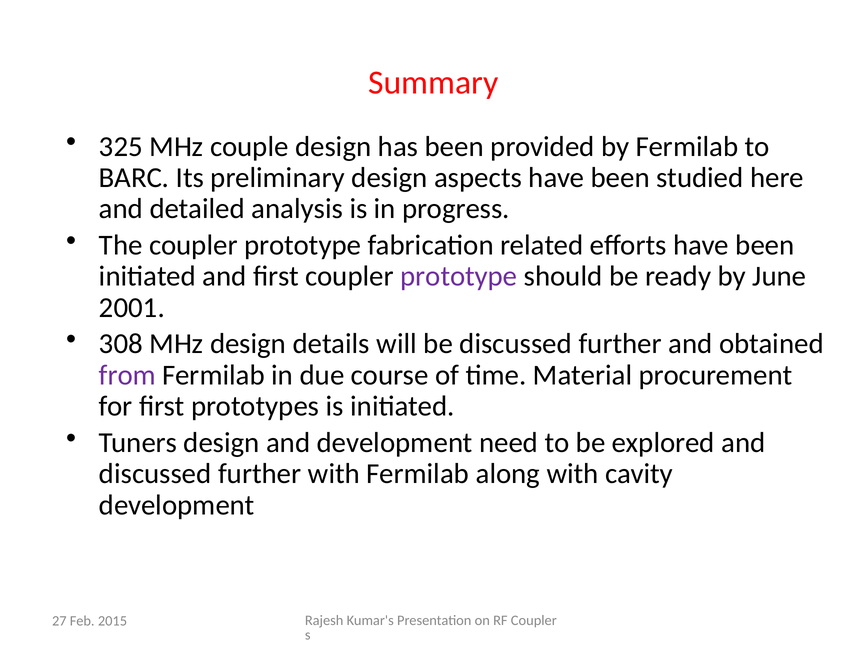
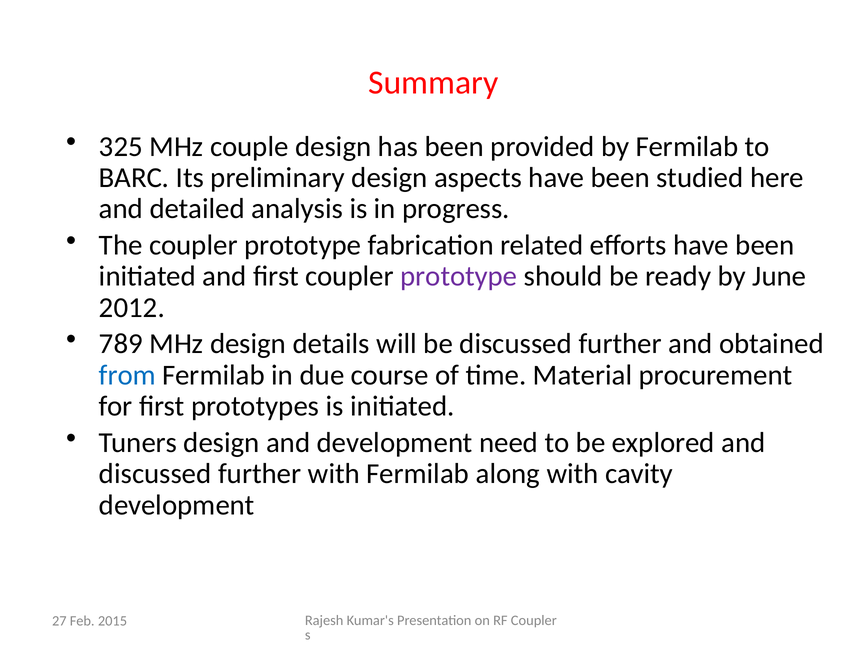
2001: 2001 -> 2012
308: 308 -> 789
from colour: purple -> blue
